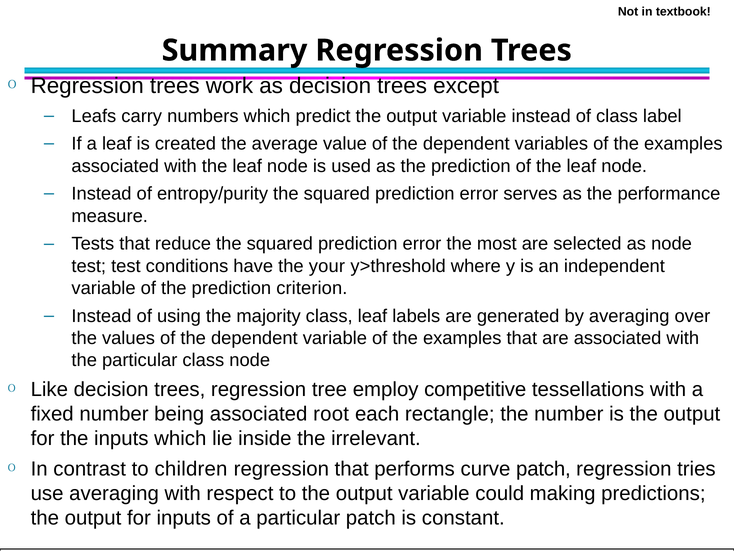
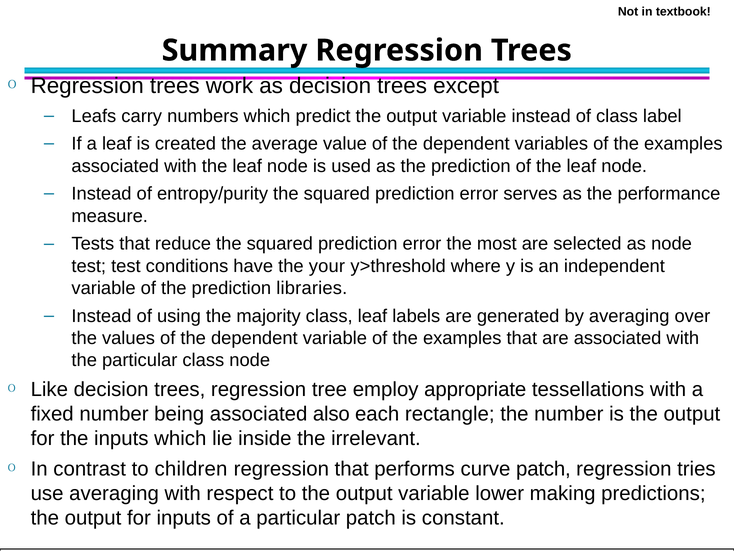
criterion: criterion -> libraries
competitive: competitive -> appropriate
root: root -> also
could: could -> lower
